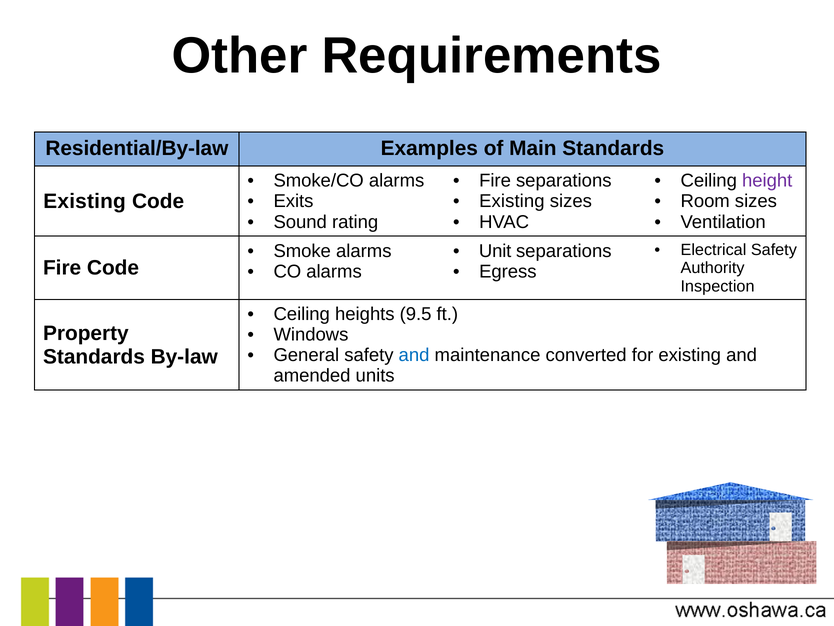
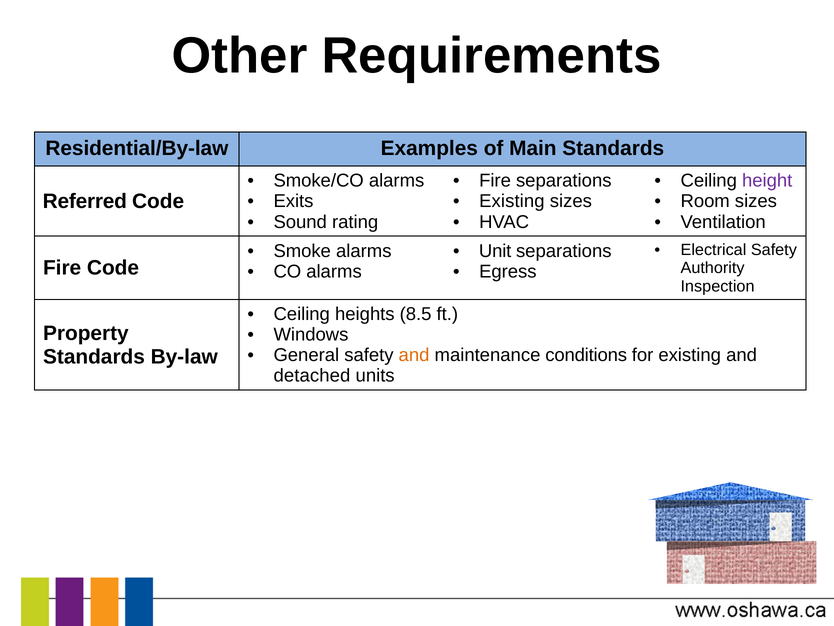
Existing at (85, 201): Existing -> Referred
9.5: 9.5 -> 8.5
and at (414, 355) colour: blue -> orange
converted: converted -> conditions
amended: amended -> detached
